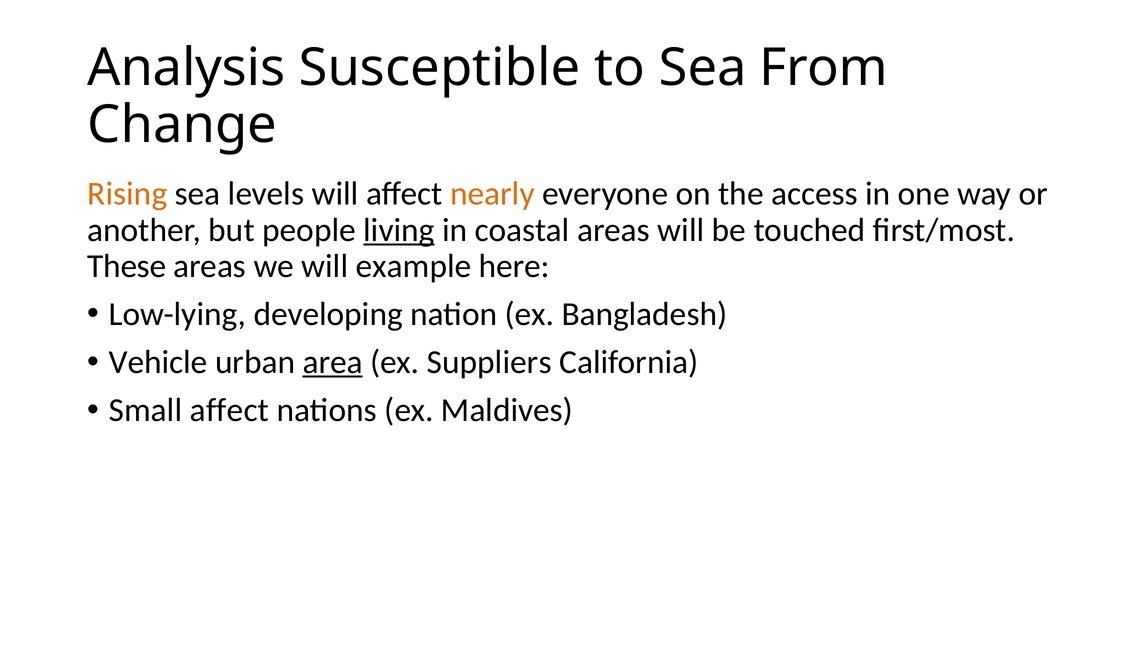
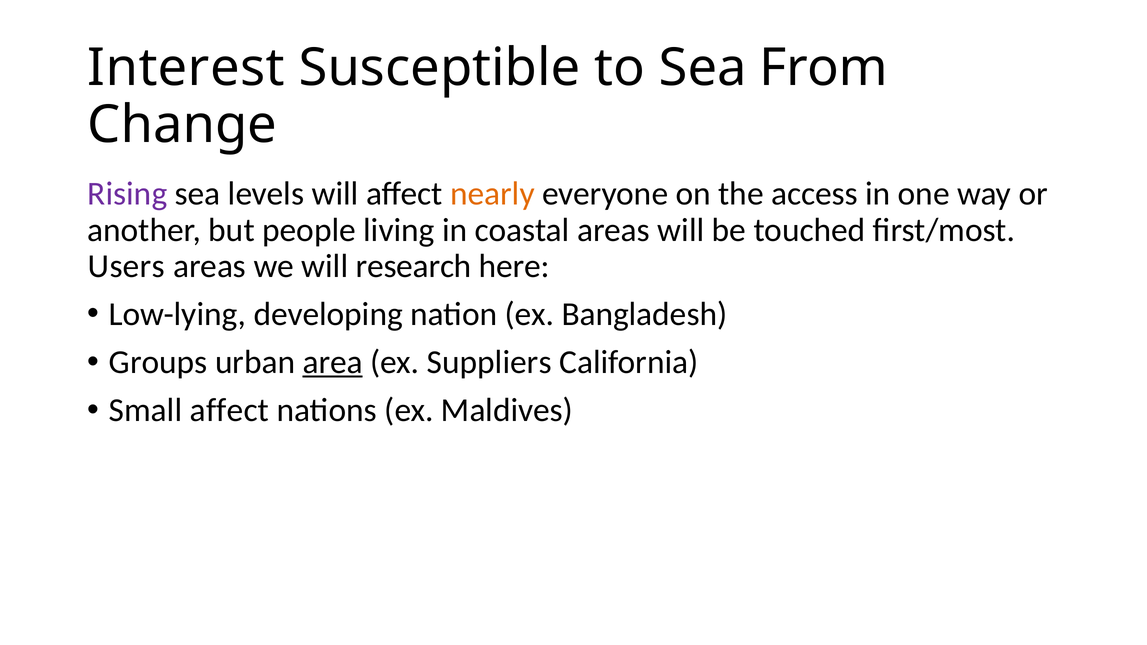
Analysis: Analysis -> Interest
Rising colour: orange -> purple
living underline: present -> none
These: These -> Users
example: example -> research
Vehicle: Vehicle -> Groups
